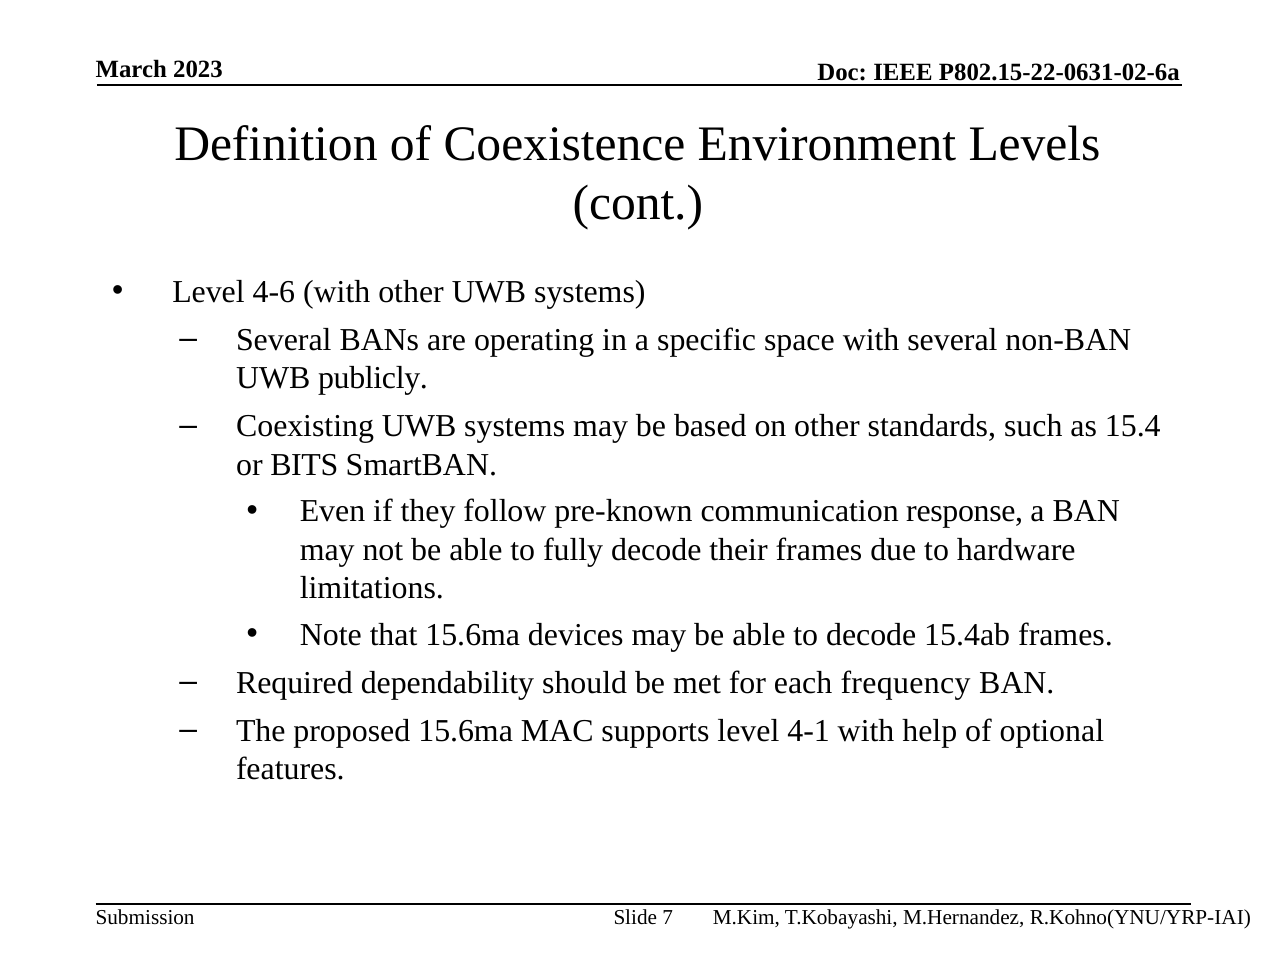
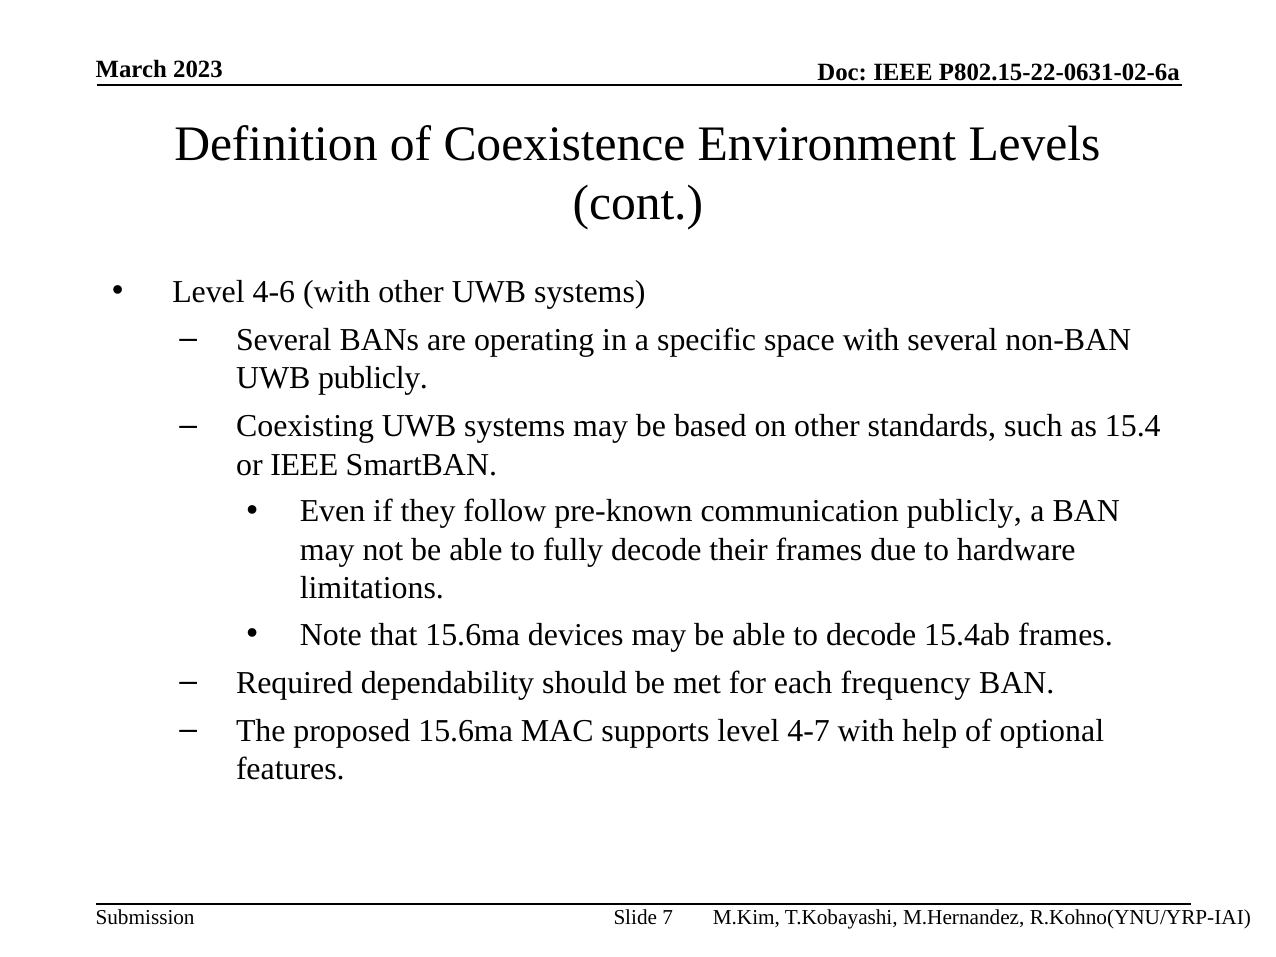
or BITS: BITS -> IEEE
communication response: response -> publicly
4-1: 4-1 -> 4-7
